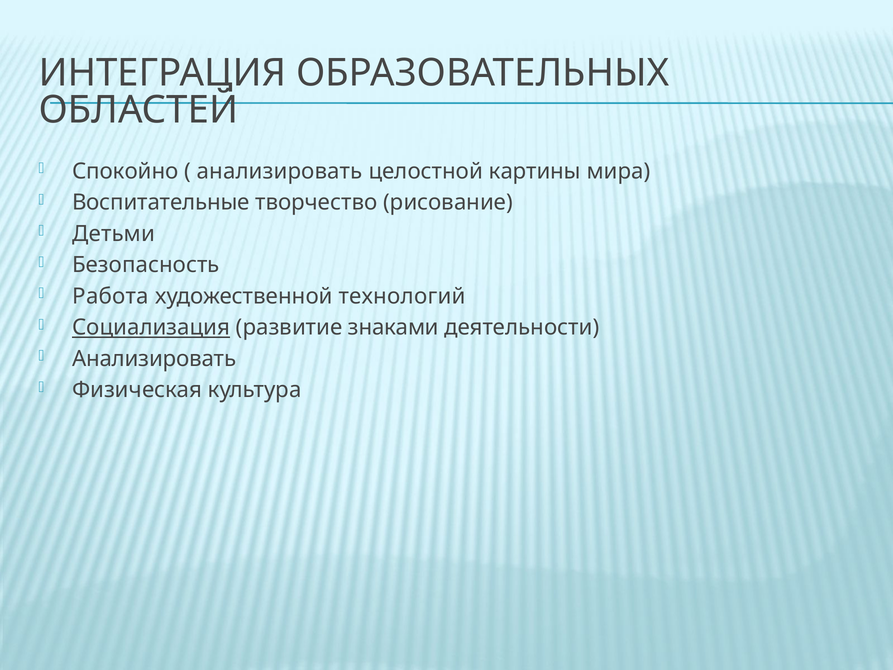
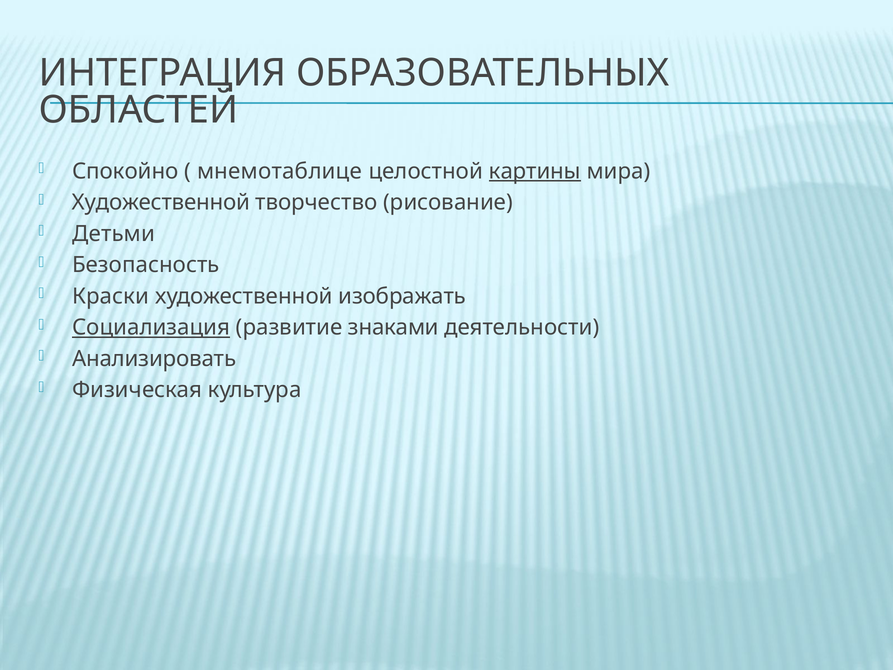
анализировать at (280, 171): анализировать -> мнемотаблице
картины underline: none -> present
Воспитательные at (161, 202): Воспитательные -> Художественной
Работа: Работа -> Краски
технологий: технологий -> изображать
